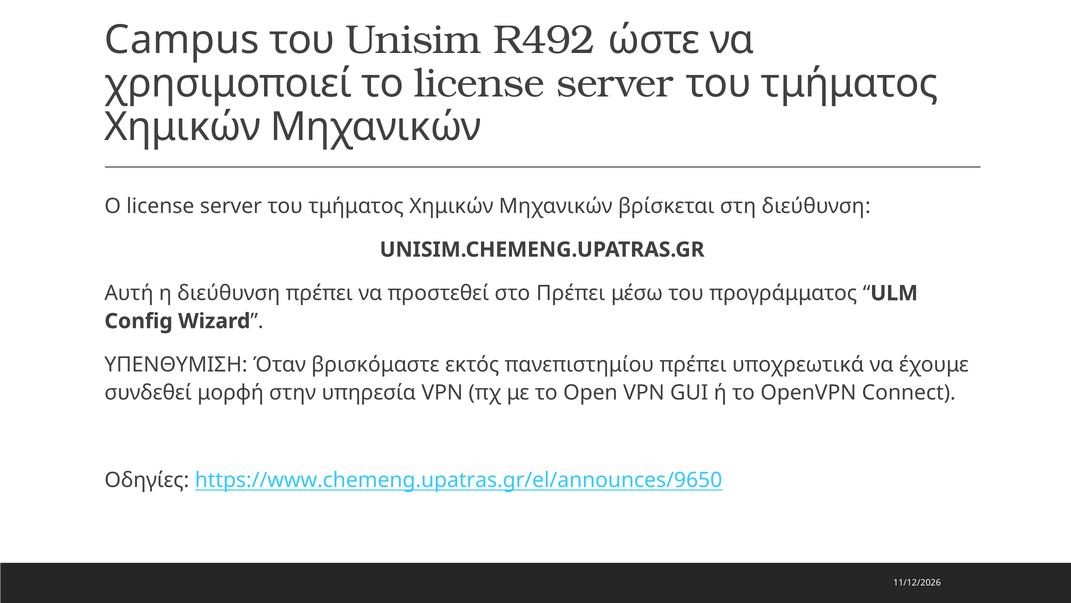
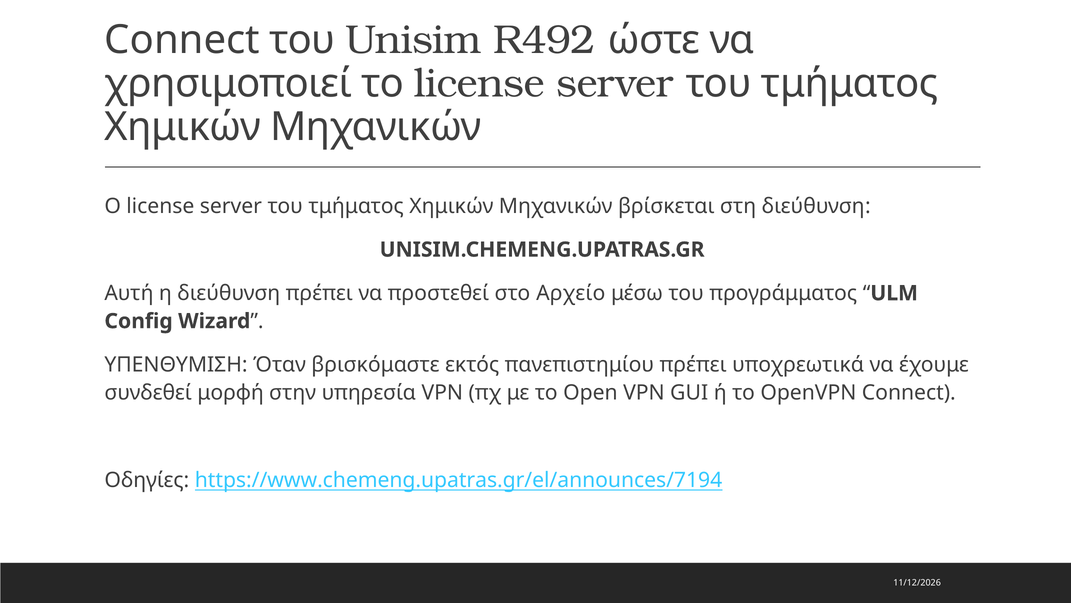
Campus at (182, 40): Campus -> Connect
στο Πρέπει: Πρέπει -> Αρχείο
https://www.chemeng.upatras.gr/el/announces/9650: https://www.chemeng.upatras.gr/el/announces/9650 -> https://www.chemeng.upatras.gr/el/announces/7194
